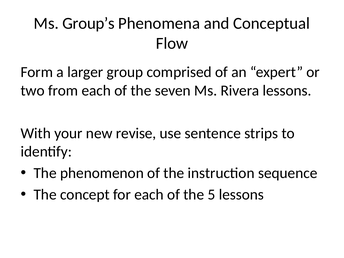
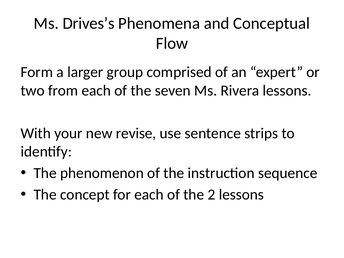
Group’s: Group’s -> Drives’s
5: 5 -> 2
